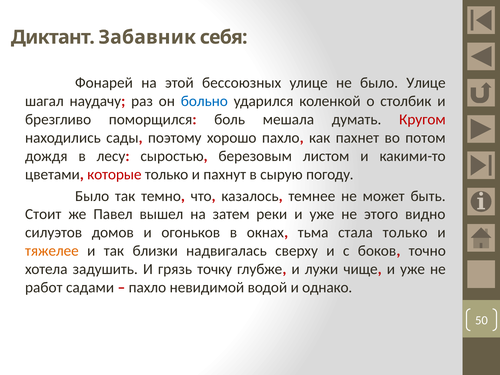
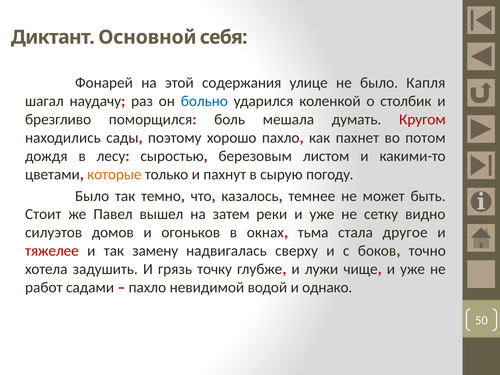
Забавник: Забавник -> Основной
бессоюзных: бессоюзных -> содержания
было Улице: Улице -> Капля
которые colour: red -> orange
этого: этого -> сетку
стала только: только -> другое
тяжелее colour: orange -> red
близки: близки -> замену
